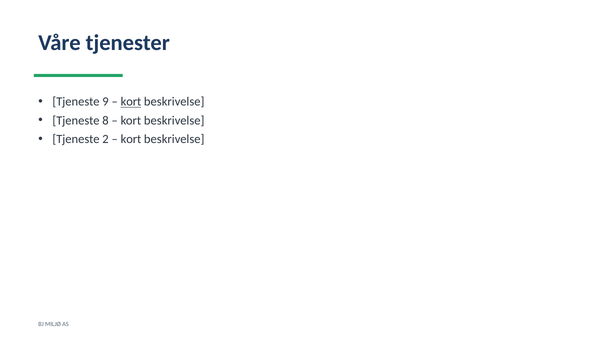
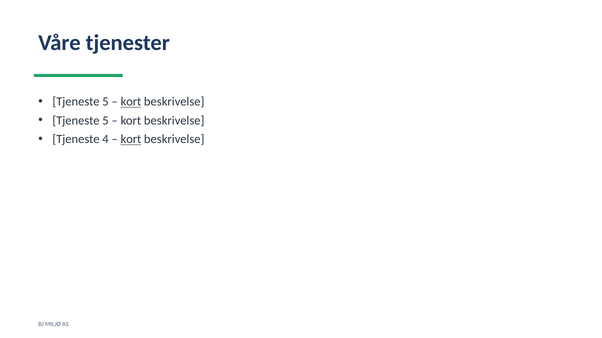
9 at (106, 102): 9 -> 5
8 at (106, 121): 8 -> 5
2: 2 -> 4
kort at (131, 140) underline: none -> present
